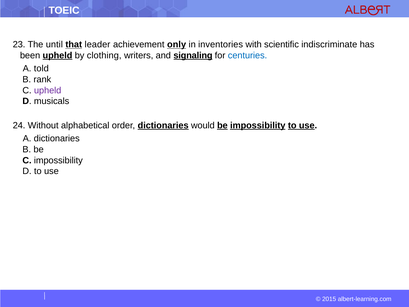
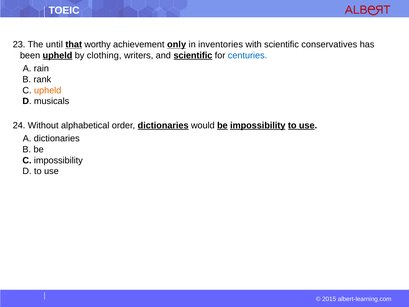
leader: leader -> worthy
indiscriminate: indiscriminate -> conservatives
and signaling: signaling -> scientific
told: told -> rain
upheld at (48, 90) colour: purple -> orange
